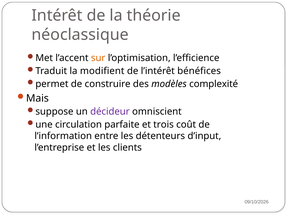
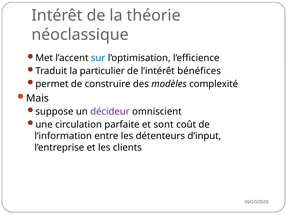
sur colour: orange -> blue
modifient: modifient -> particulier
trois: trois -> sont
